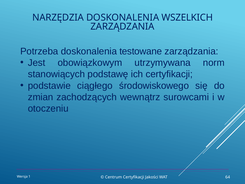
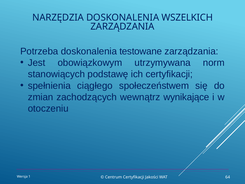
podstawie: podstawie -> spełnienia
środowiskowego: środowiskowego -> społeczeństwem
surowcami: surowcami -> wynikające
